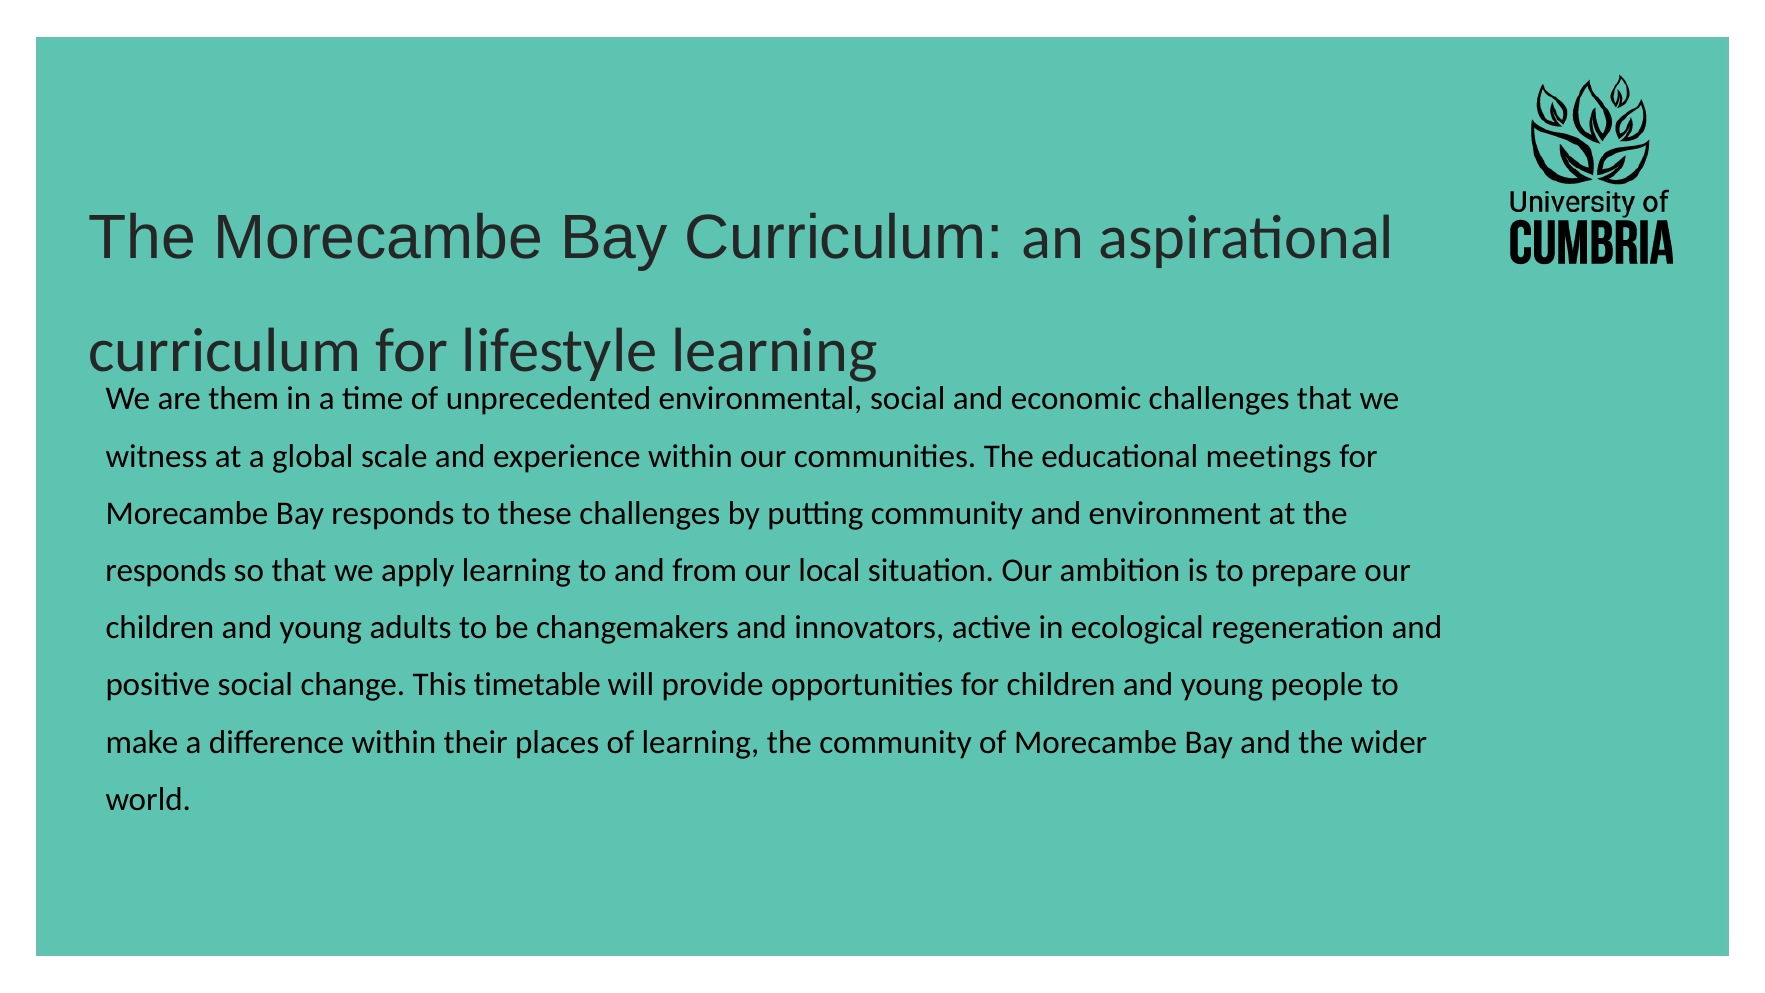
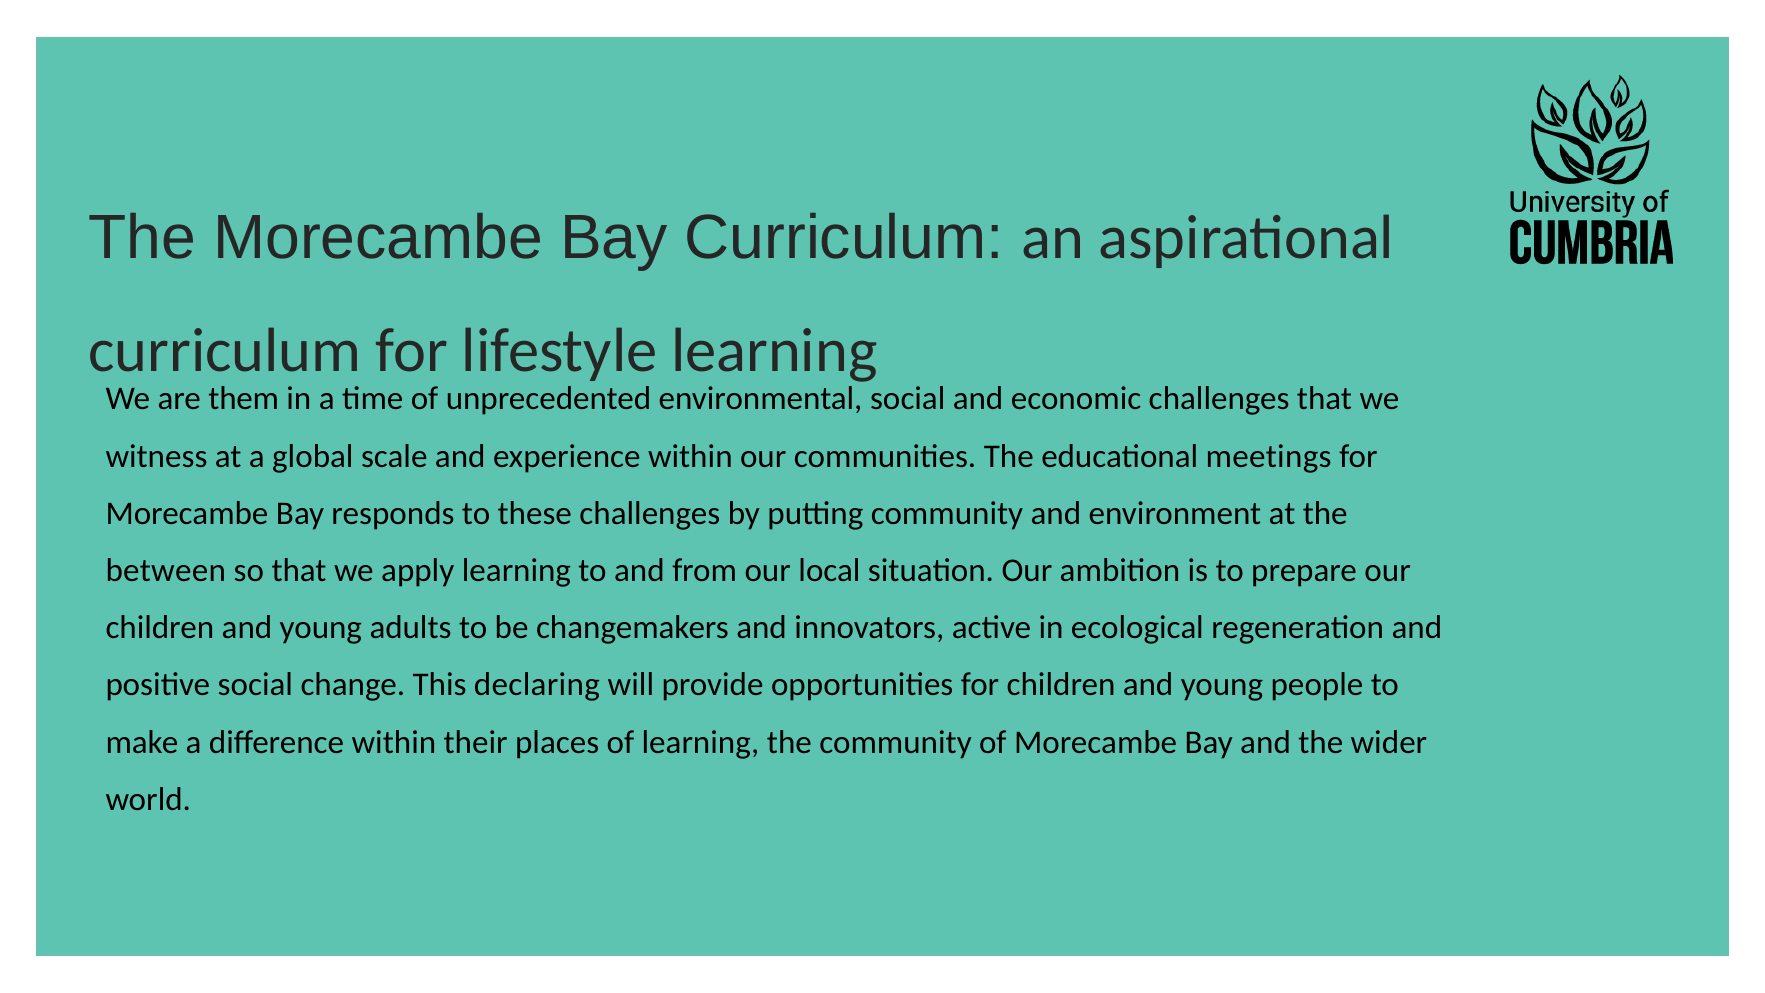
responds at (166, 570): responds -> between
timetable: timetable -> declaring
